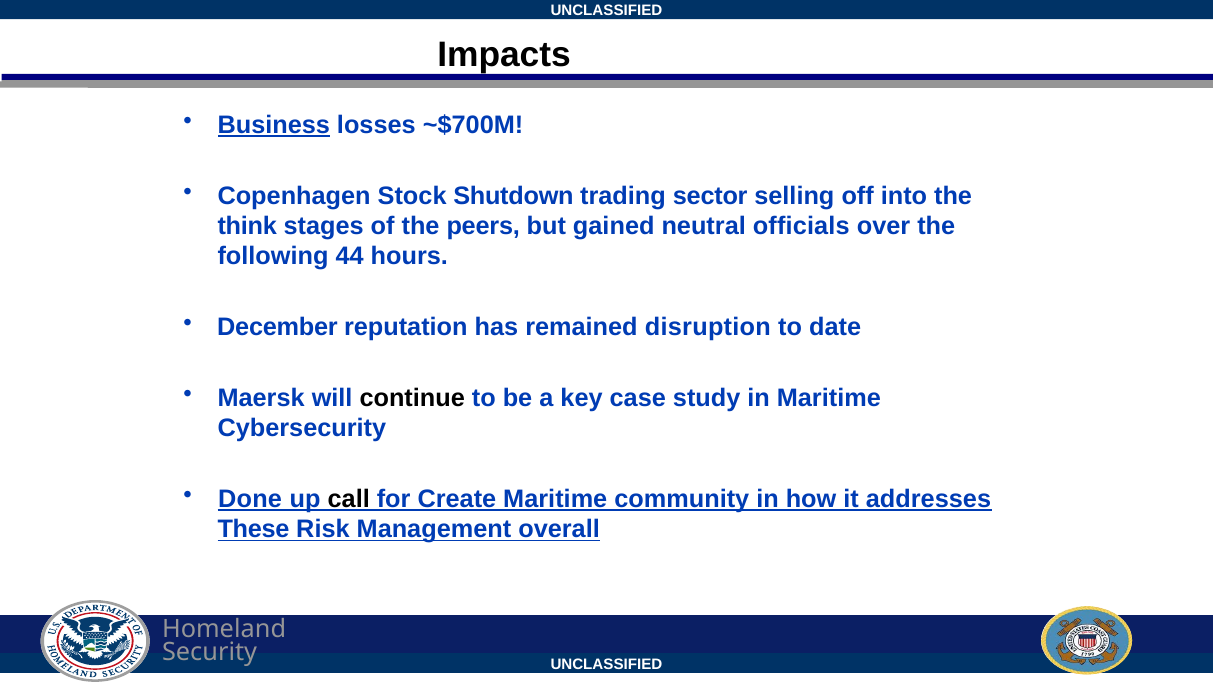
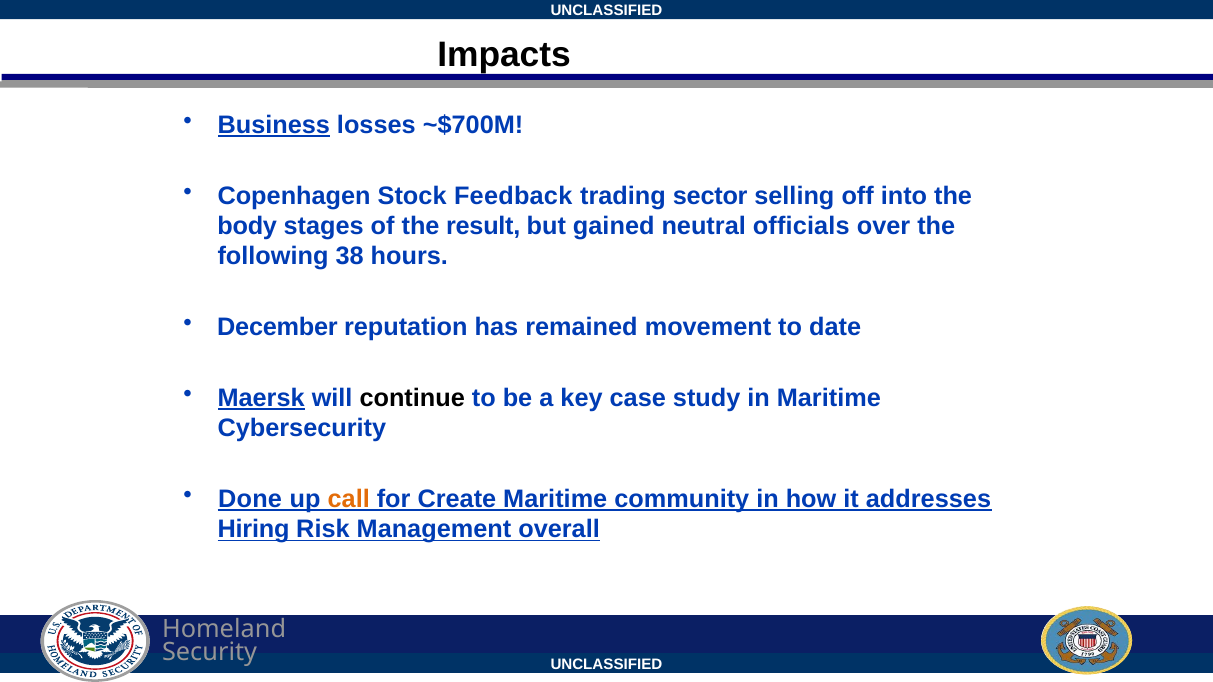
Shutdown: Shutdown -> Feedback
think: think -> body
peers: peers -> result
44: 44 -> 38
disruption: disruption -> movement
Maersk underline: none -> present
call colour: black -> orange
These: These -> Hiring
